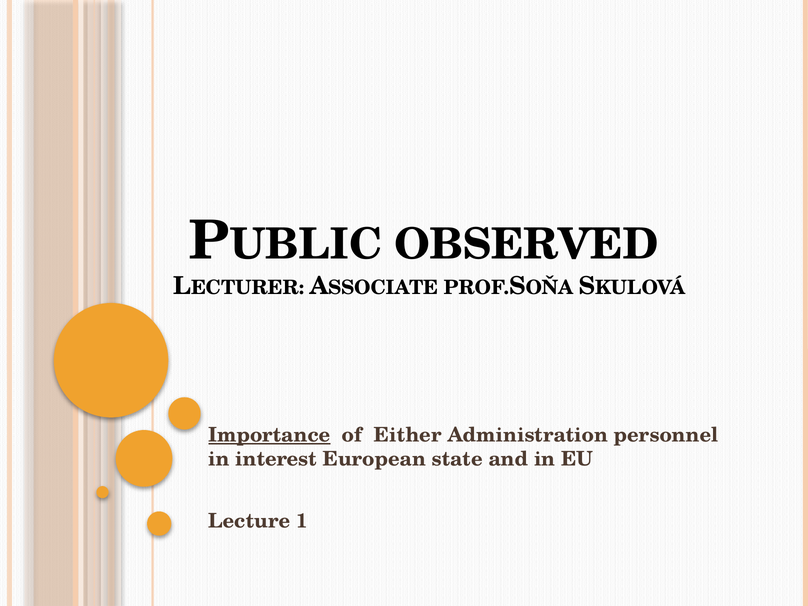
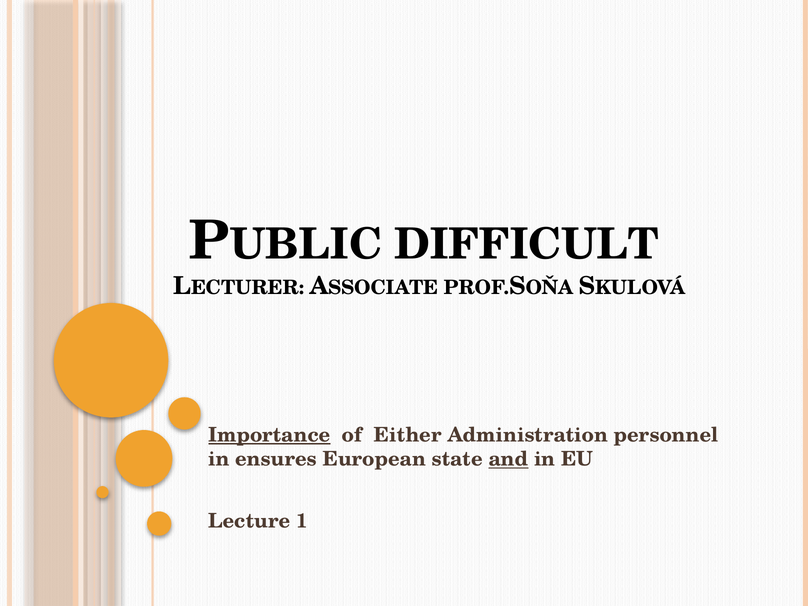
OBSERVED: OBSERVED -> DIFFICULT
interest: interest -> ensures
and underline: none -> present
